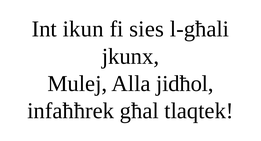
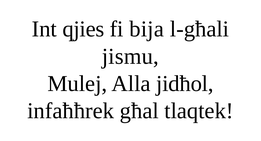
ikun: ikun -> qjies
sies: sies -> bija
jkunx: jkunx -> jismu
